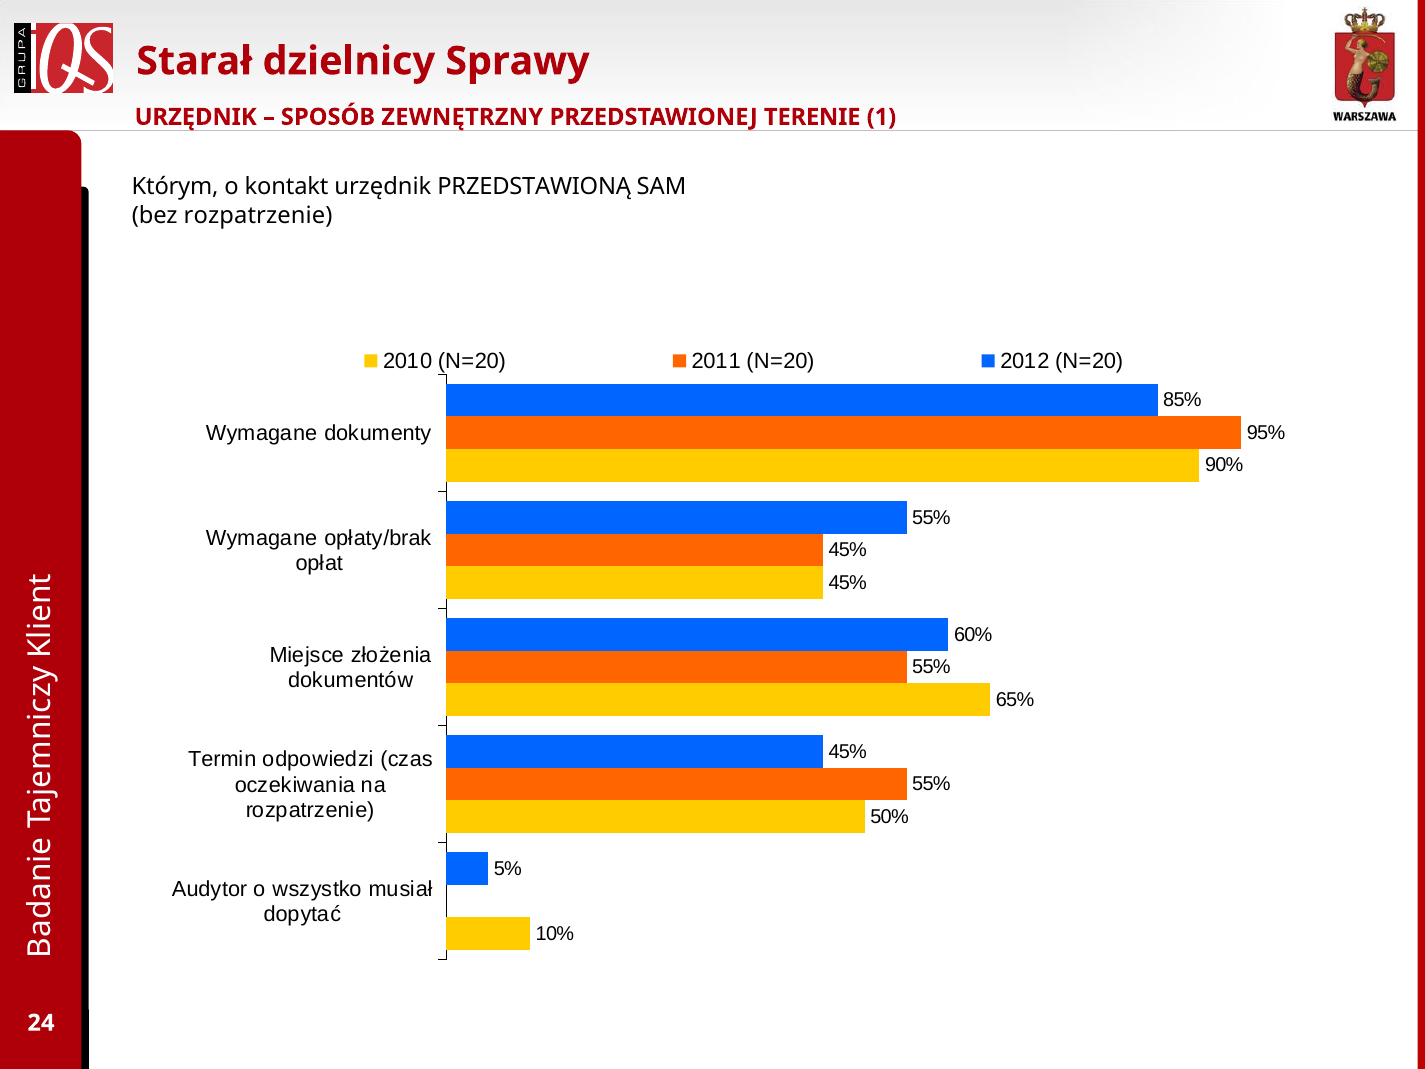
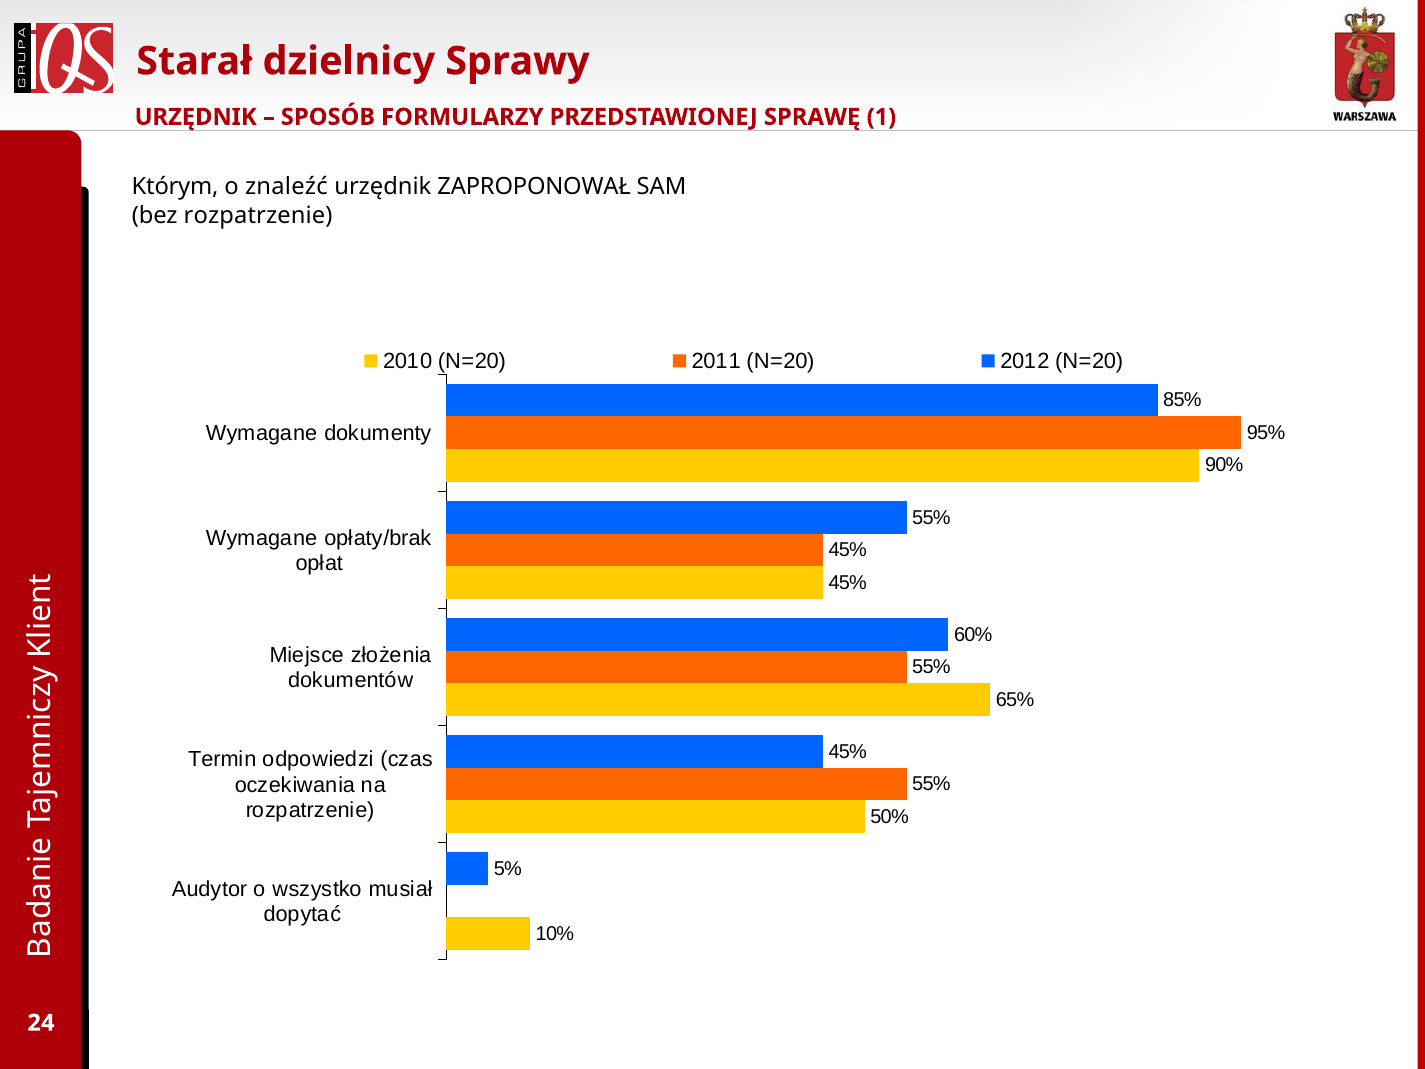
ZEWNĘTRZNY: ZEWNĘTRZNY -> FORMULARZY
TERENIE: TERENIE -> SPRAWĘ
kontakt: kontakt -> znaleźć
PRZEDSTAWIONĄ: PRZEDSTAWIONĄ -> ZAPROPONOWAŁ
